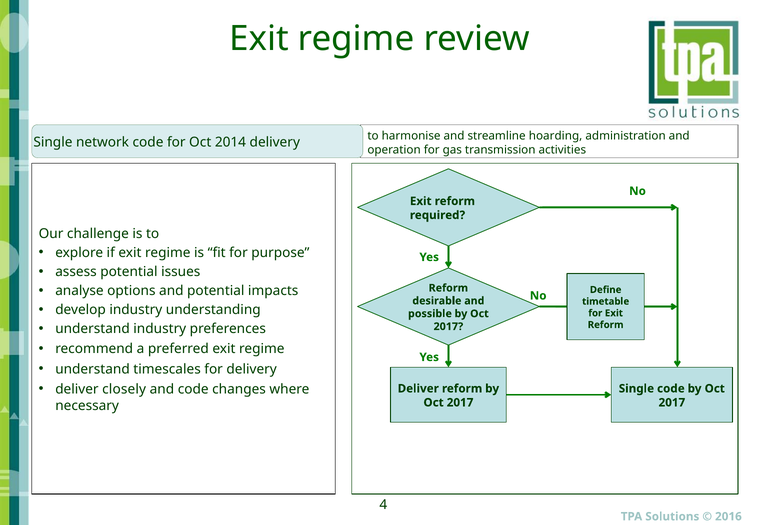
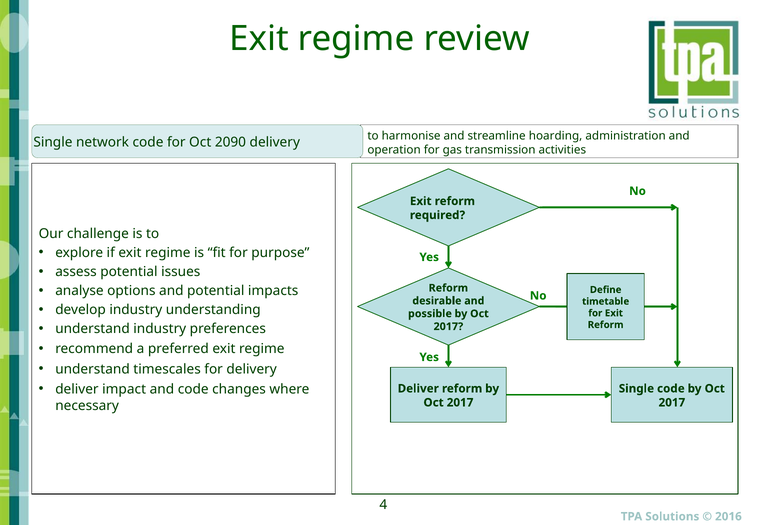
2014: 2014 -> 2090
closely: closely -> impact
